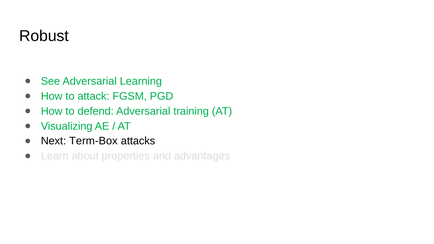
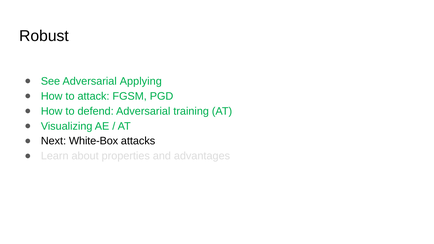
Learning: Learning -> Applying
Term-Box: Term-Box -> White-Box
